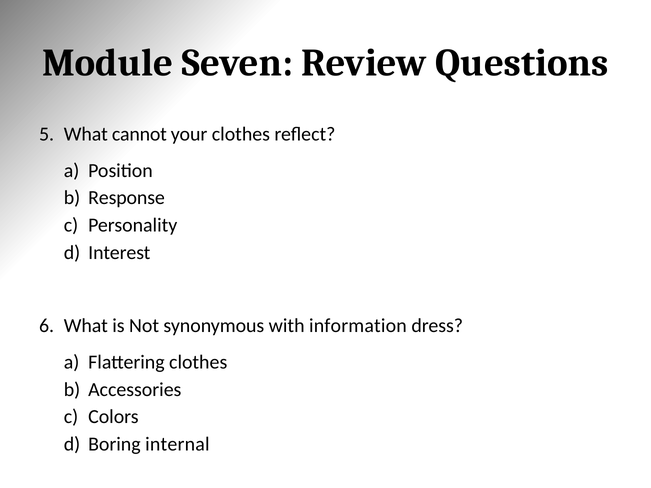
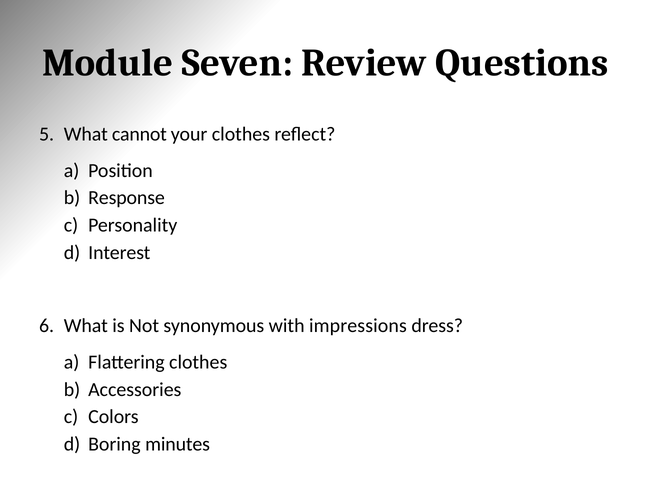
information: information -> impressions
internal: internal -> minutes
